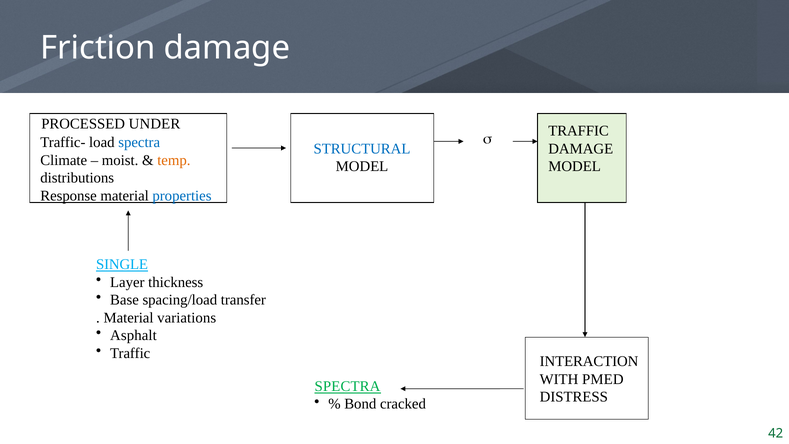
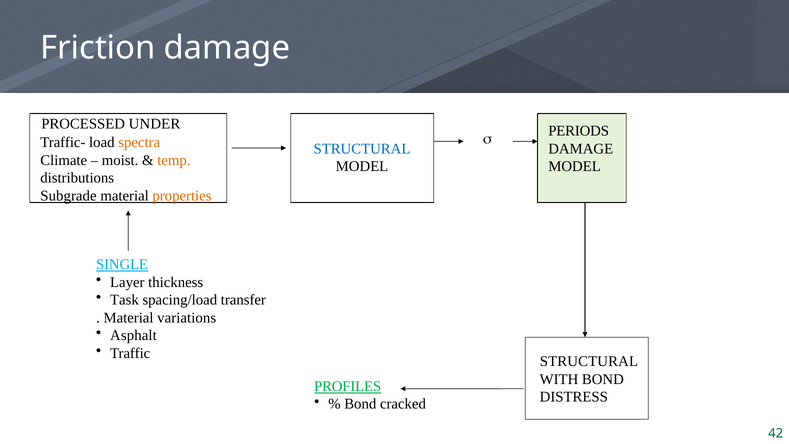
TRAFFIC at (579, 131): TRAFFIC -> PERIODS
spectra at (139, 142) colour: blue -> orange
Response: Response -> Subgrade
properties colour: blue -> orange
Base: Base -> Task
INTERACTION at (589, 361): INTERACTION -> STRUCTURAL
WITH PMED: PMED -> BOND
SPECTRA at (347, 386): SPECTRA -> PROFILES
